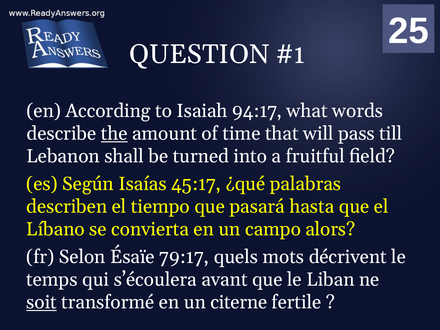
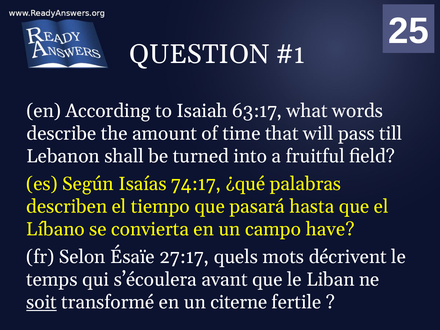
94:17: 94:17 -> 63:17
the underline: present -> none
45:17: 45:17 -> 74:17
alors: alors -> have
79:17: 79:17 -> 27:17
